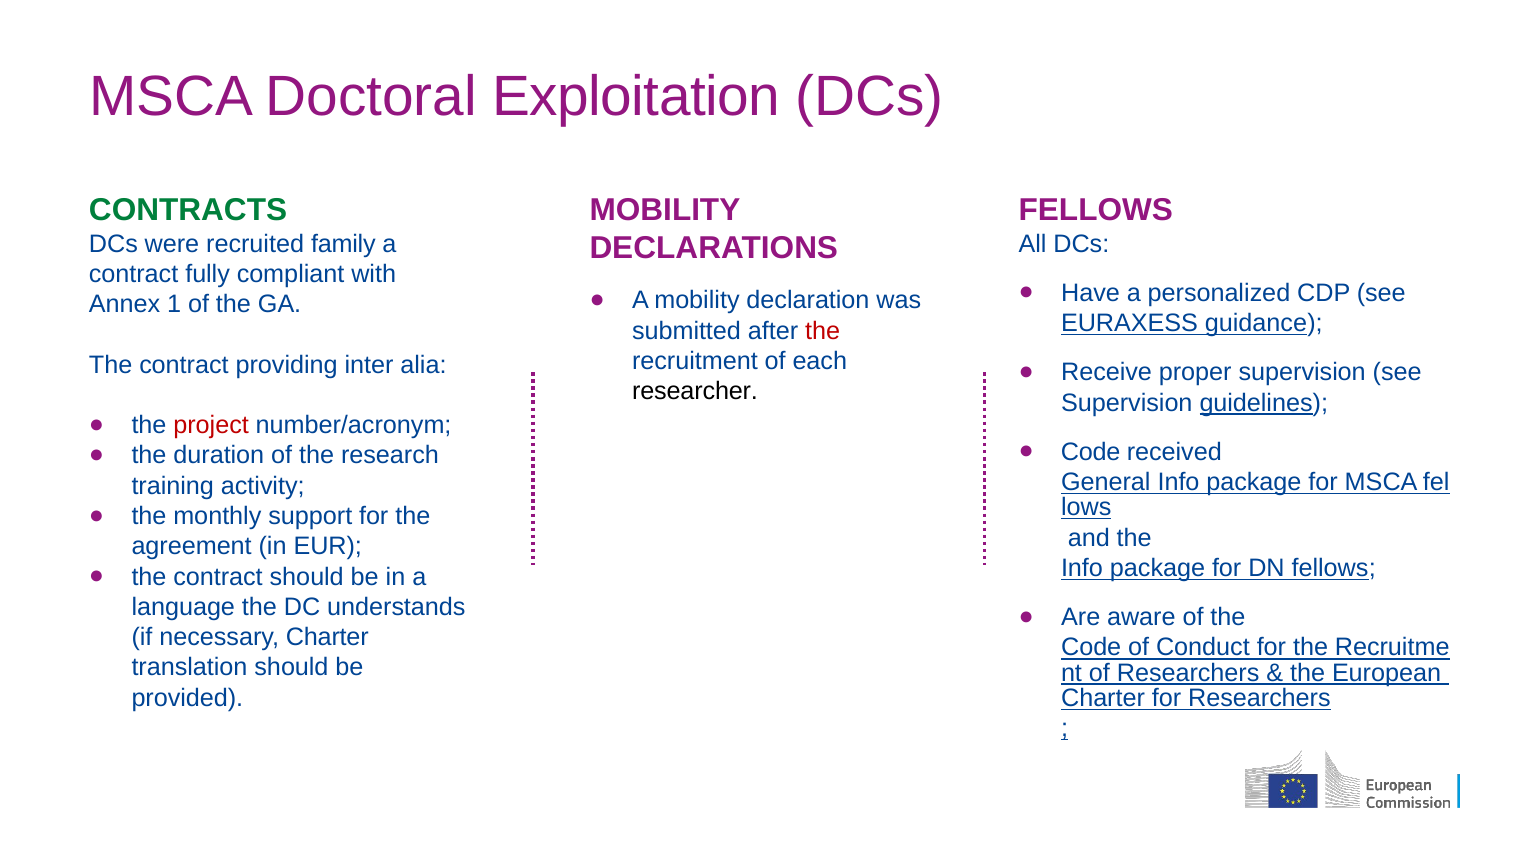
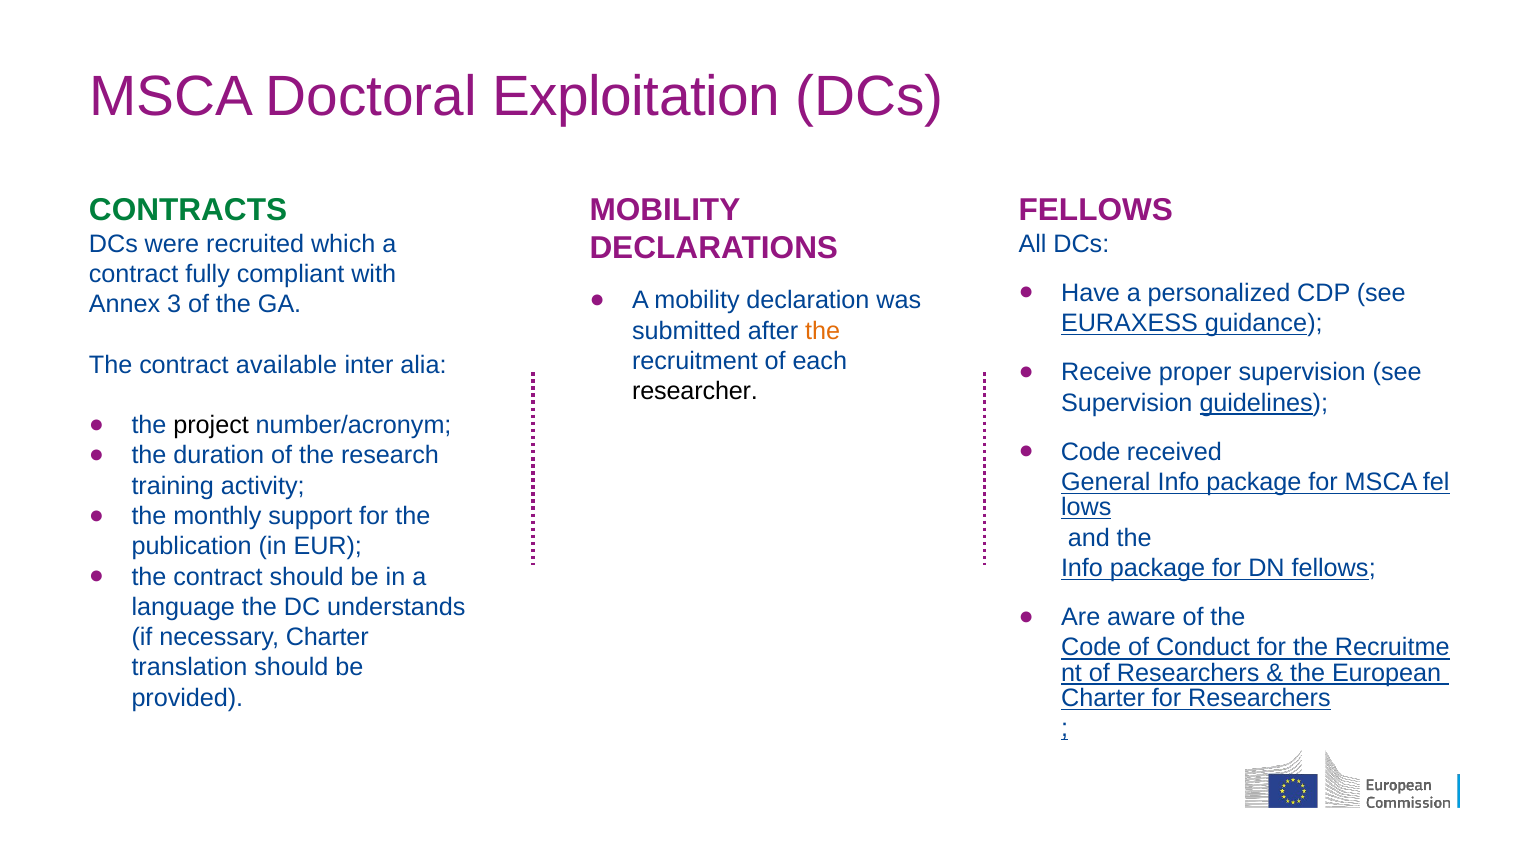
family: family -> which
1: 1 -> 3
the at (823, 331) colour: red -> orange
providing: providing -> available
project colour: red -> black
agreement: agreement -> publication
